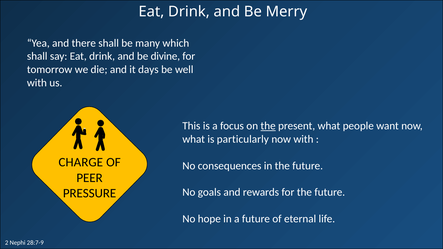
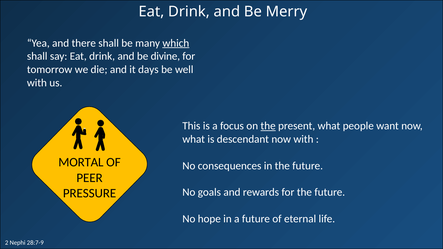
which underline: none -> present
particularly: particularly -> descendant
CHARGE: CHARGE -> MORTAL
